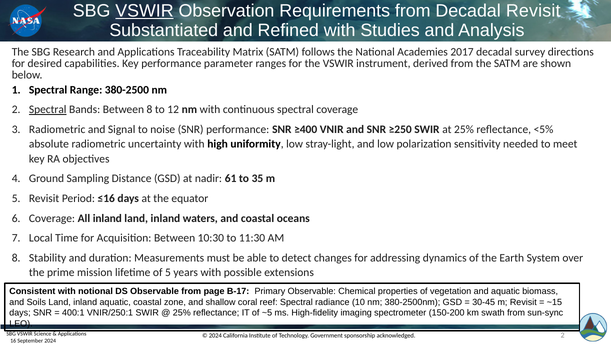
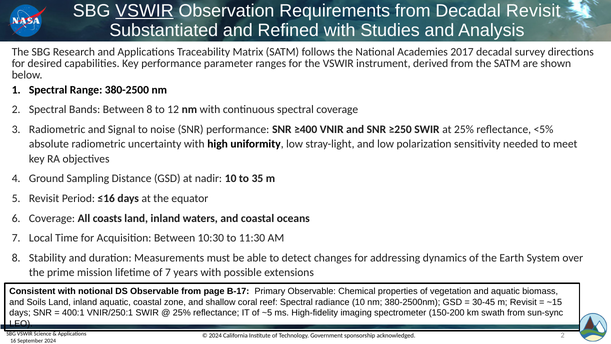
Spectral at (48, 109) underline: present -> none
nadir 61: 61 -> 10
All inland: inland -> coasts
of 5: 5 -> 7
